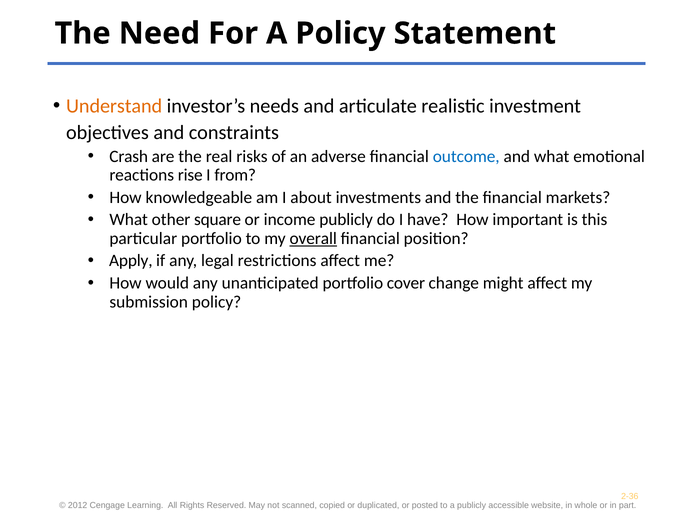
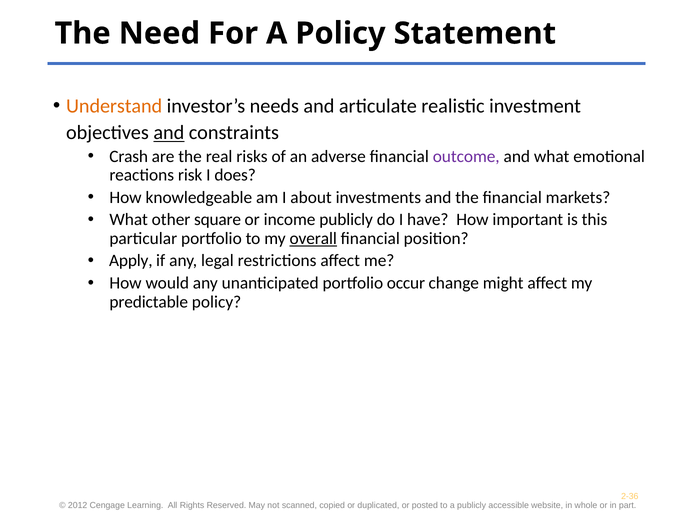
and at (169, 133) underline: none -> present
outcome colour: blue -> purple
rise: rise -> risk
from: from -> does
cover: cover -> occur
submission: submission -> predictable
